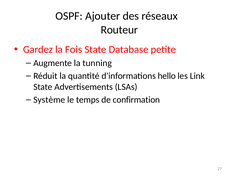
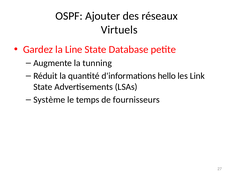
Routeur: Routeur -> Virtuels
Fois: Fois -> Line
confirmation: confirmation -> fournisseurs
